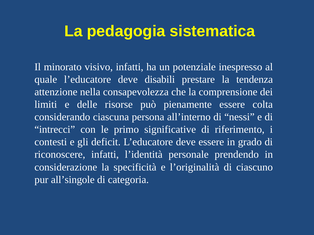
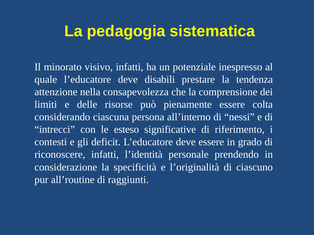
primo: primo -> esteso
all’singole: all’singole -> all’routine
categoria: categoria -> raggiunti
